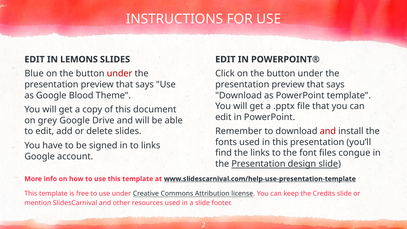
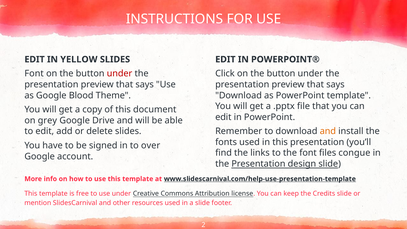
LEMONS: LEMONS -> YELLOW
Blue at (34, 74): Blue -> Font
and at (328, 131) colour: red -> orange
to links: links -> over
